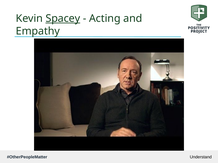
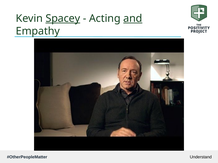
and underline: none -> present
